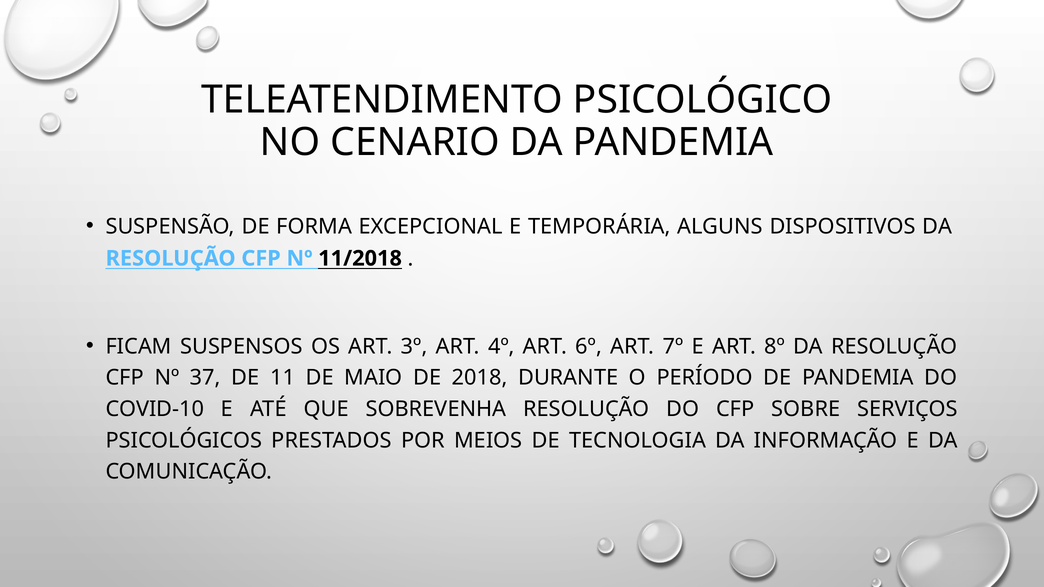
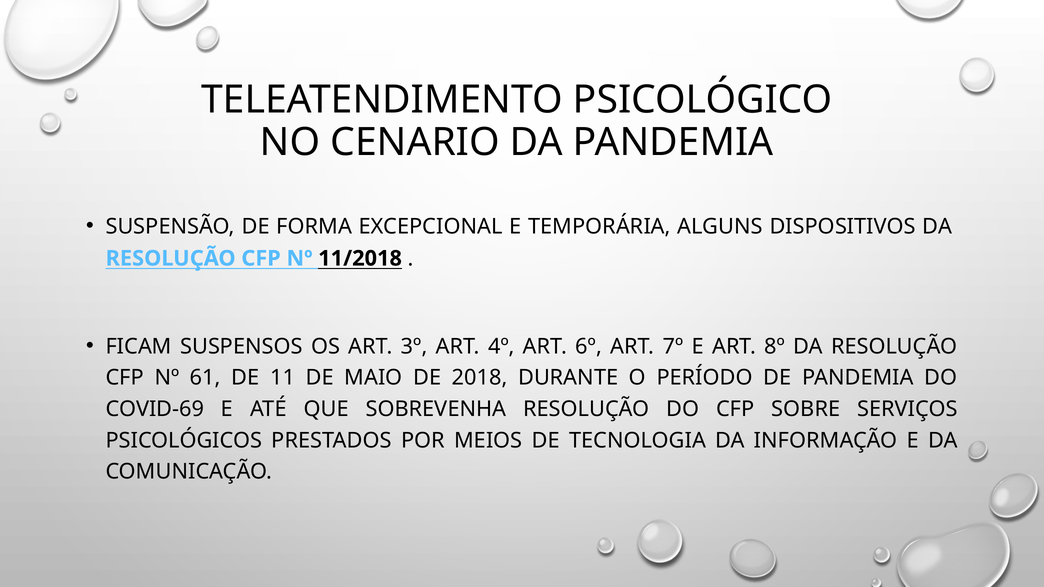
37: 37 -> 61
COVID-10: COVID-10 -> COVID-69
